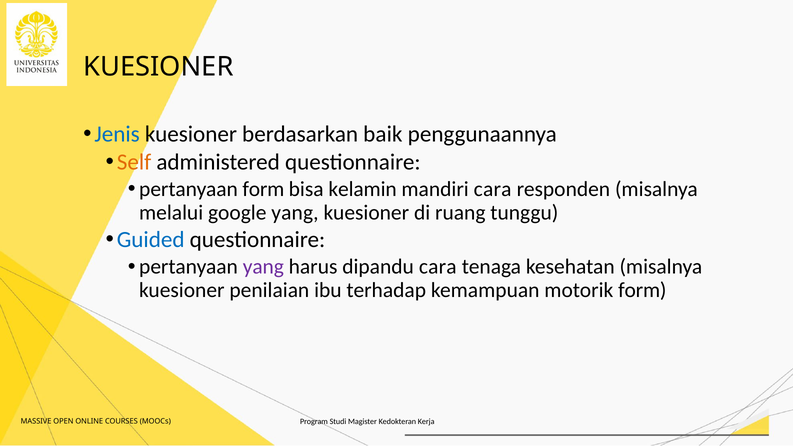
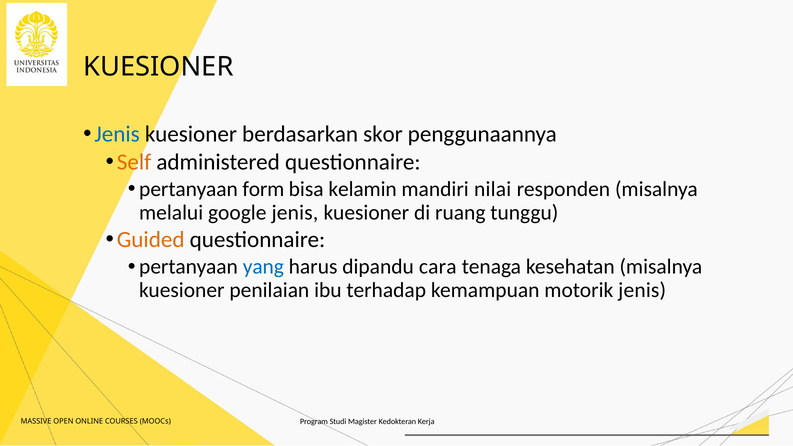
baik: baik -> skor
mandiri cara: cara -> nilai
google yang: yang -> jenis
Guided colour: blue -> orange
yang at (263, 267) colour: purple -> blue
motorik form: form -> jenis
